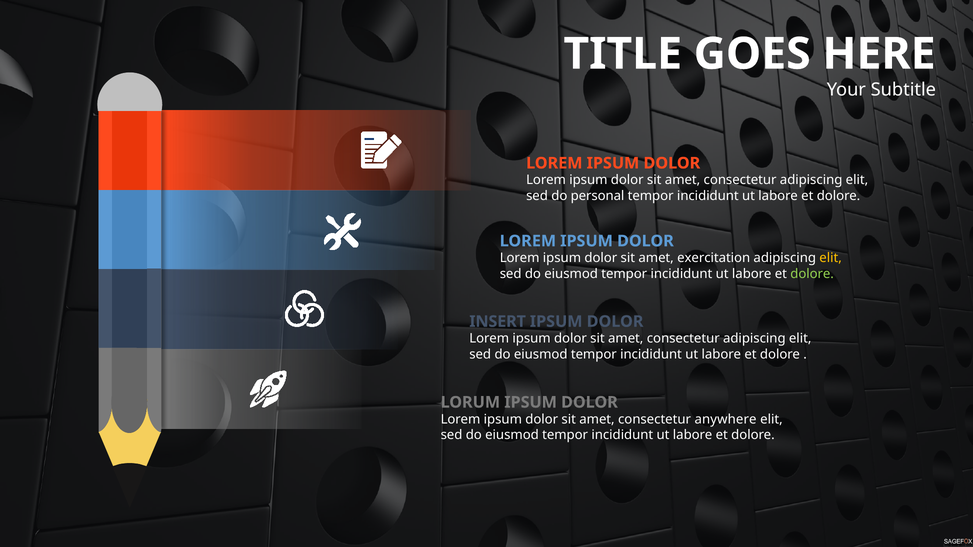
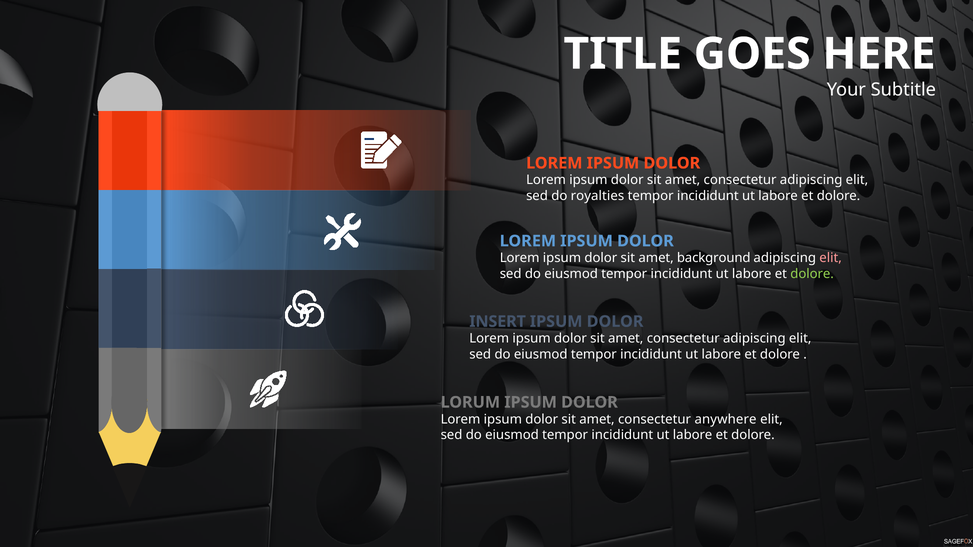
personal: personal -> royalties
exercitation: exercitation -> background
elit at (831, 258) colour: yellow -> pink
